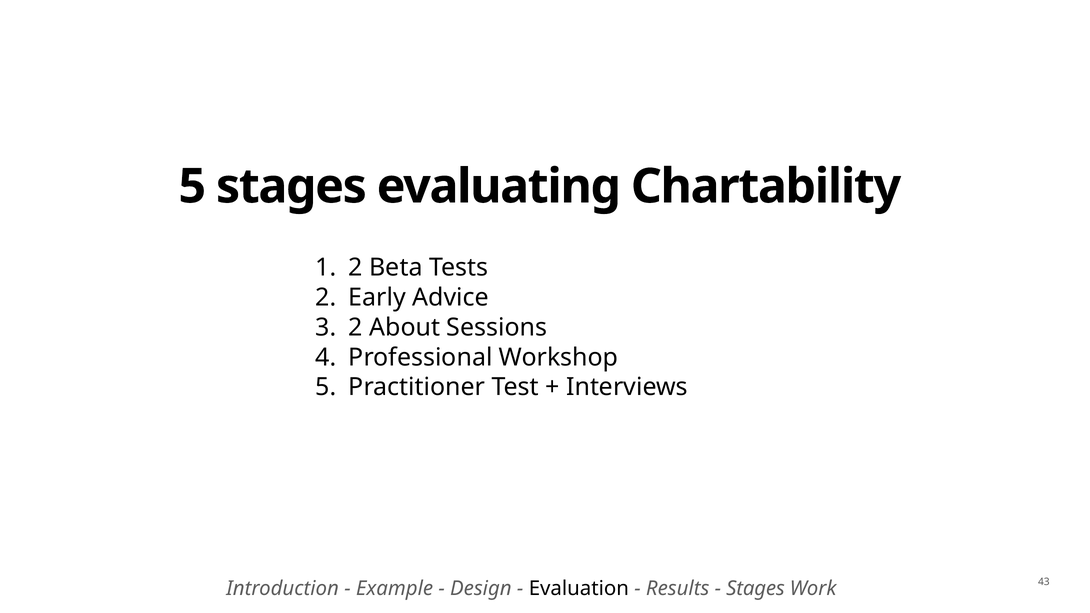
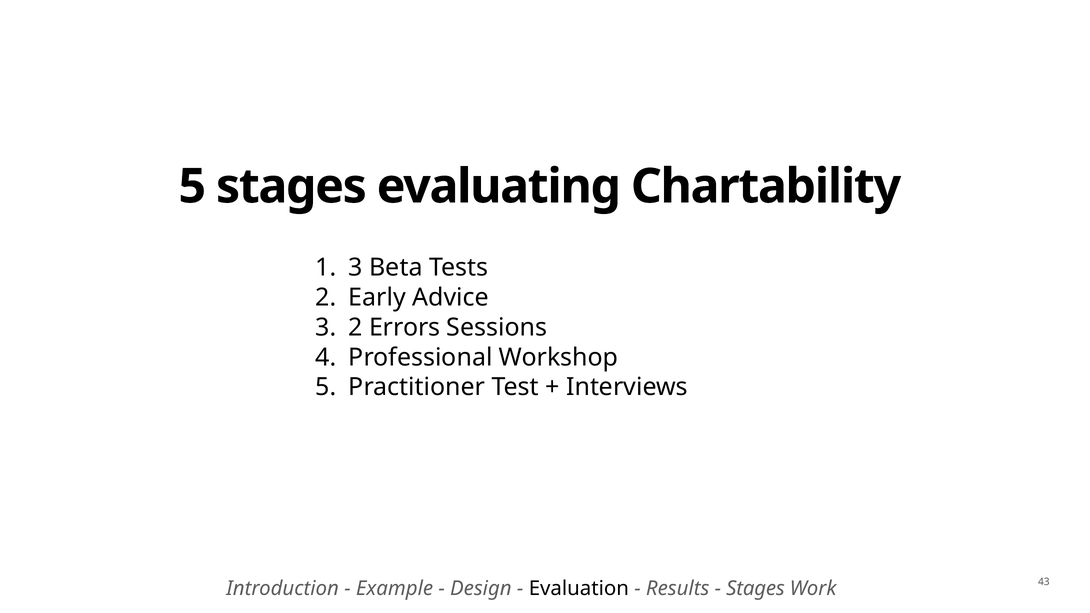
2 at (356, 267): 2 -> 3
About: About -> Errors
